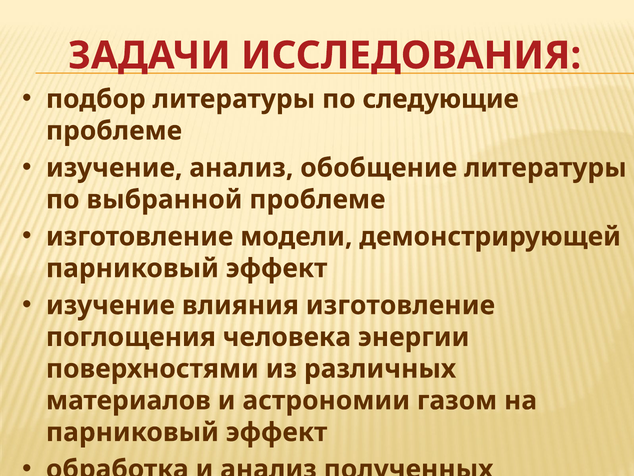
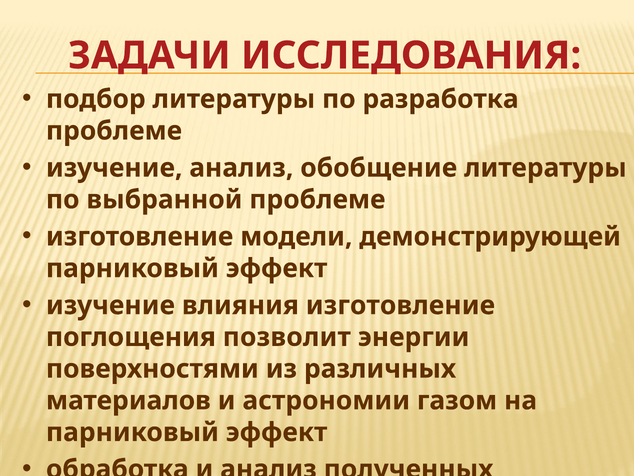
следующие: следующие -> разработка
человека: человека -> позволит
